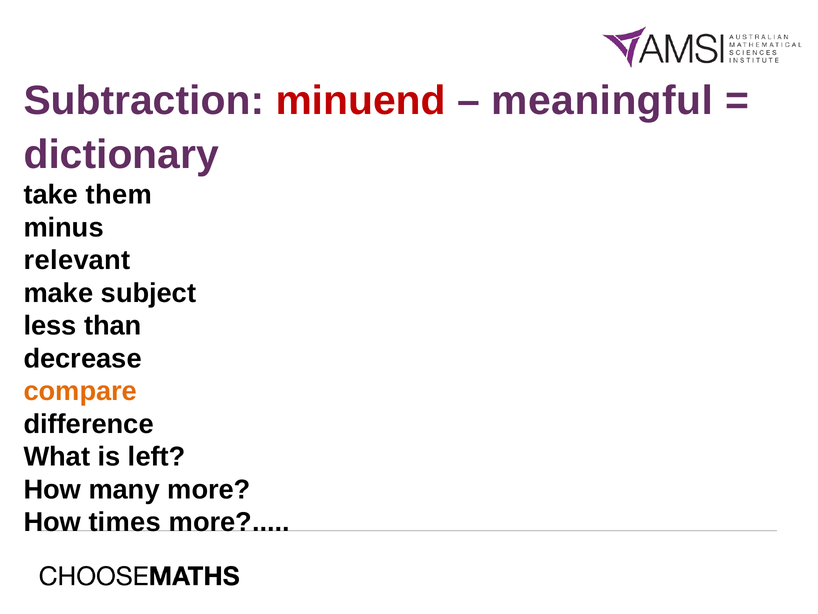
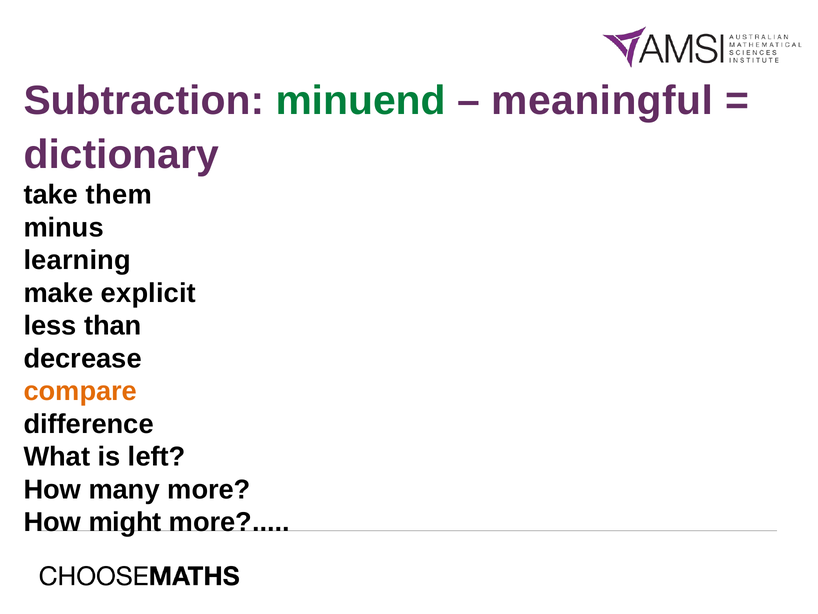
minuend colour: red -> green
relevant: relevant -> learning
subject: subject -> explicit
times: times -> might
